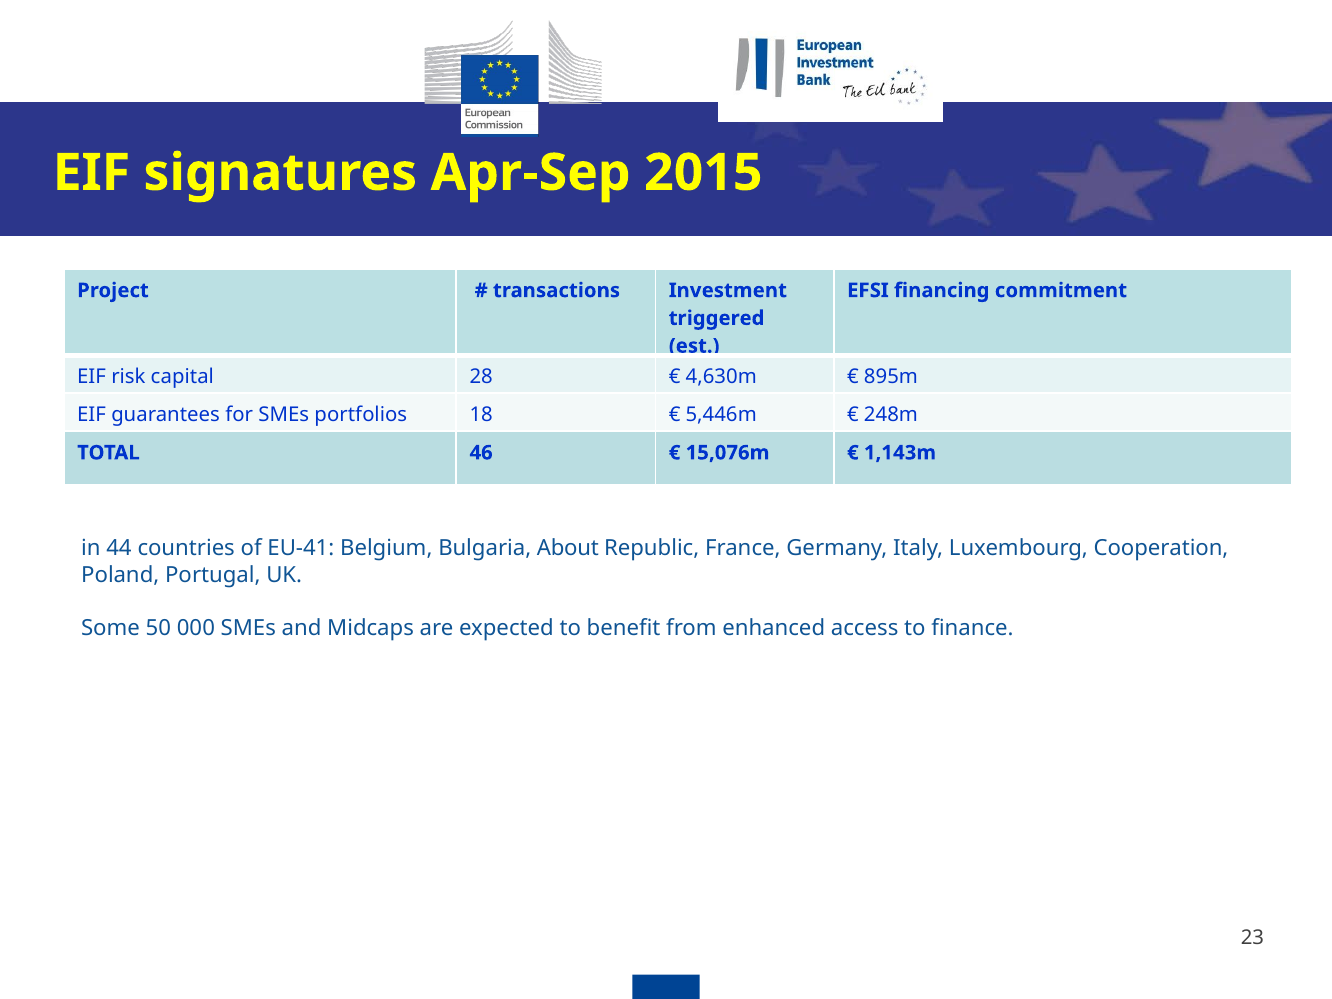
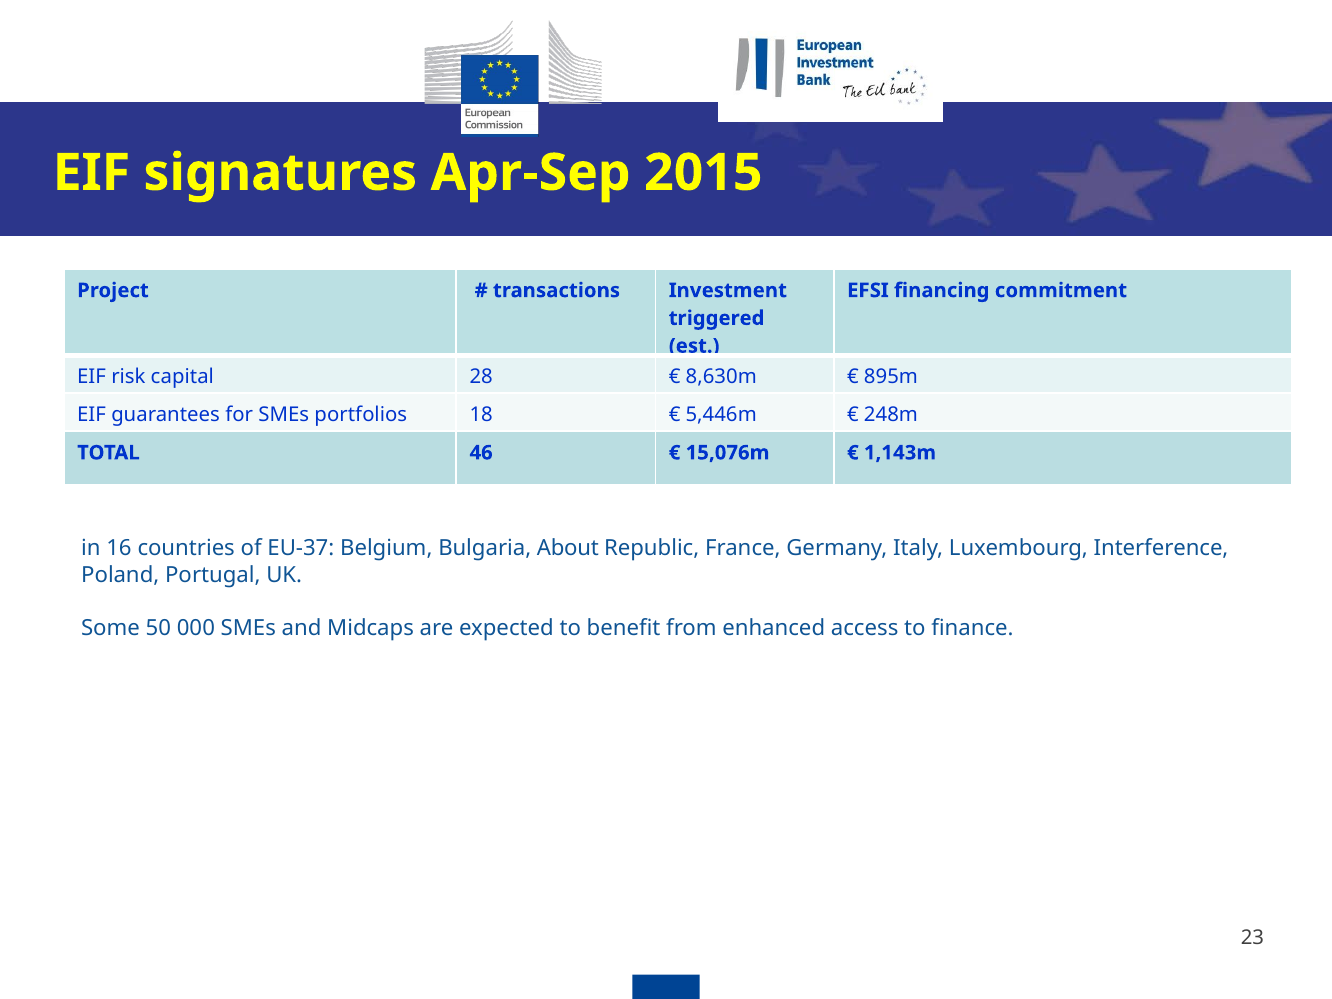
4,630m: 4,630m -> 8,630m
44: 44 -> 16
EU-41: EU-41 -> EU-37
Cooperation: Cooperation -> Interference
